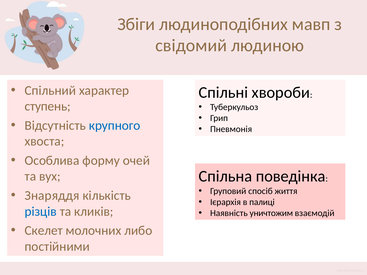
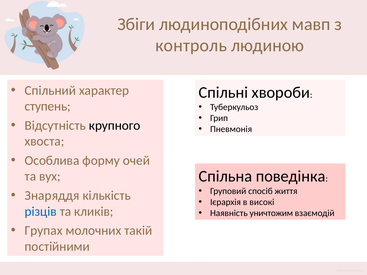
свідомий: свідомий -> контроль
крупного colour: blue -> black
палиці: палиці -> високі
Скелет: Скелет -> Групах
либо: либо -> такій
